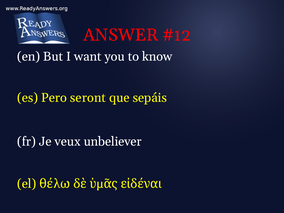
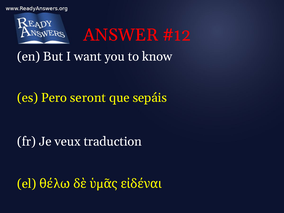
unbeliever: unbeliever -> traduction
